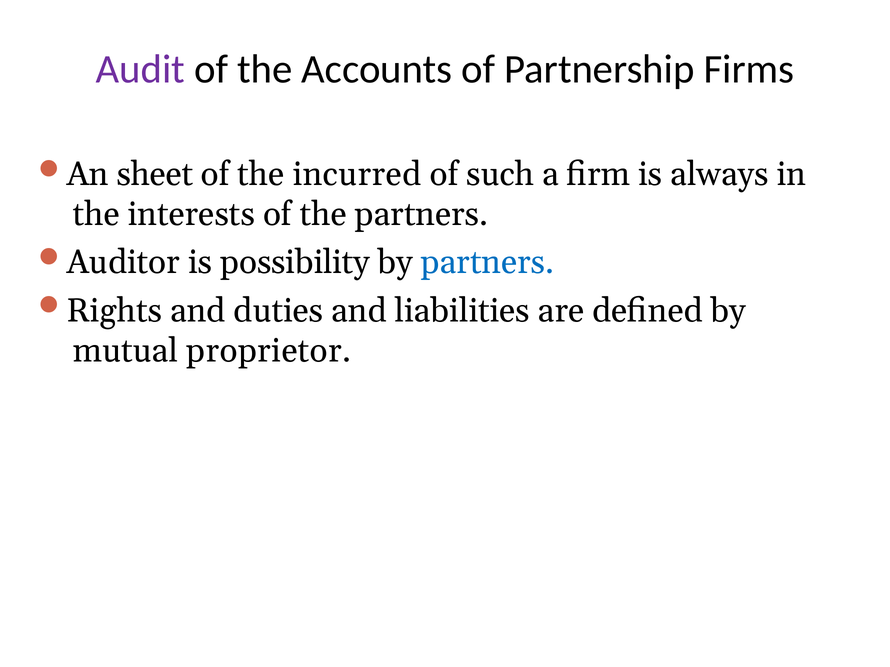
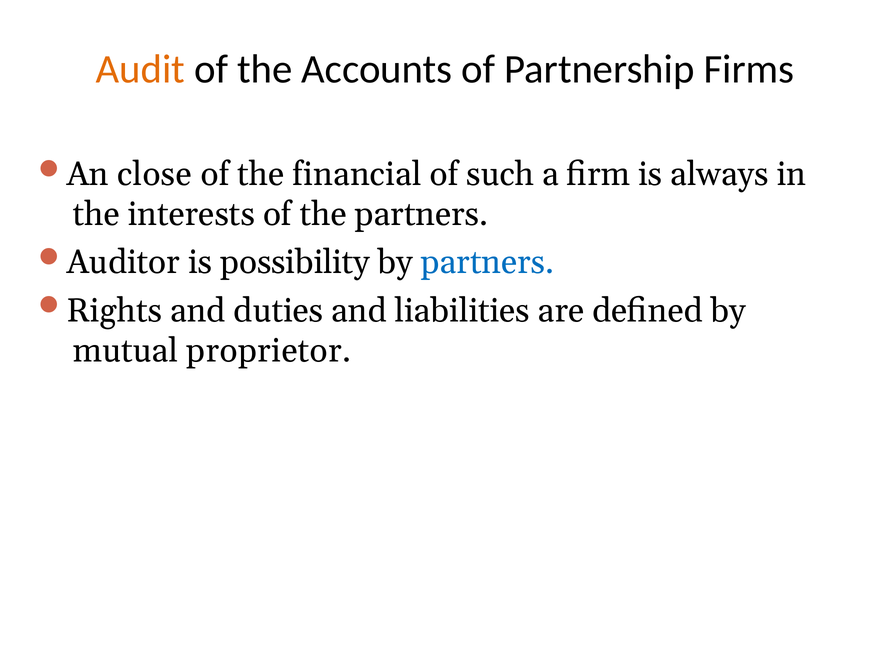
Audit colour: purple -> orange
sheet: sheet -> close
incurred: incurred -> financial
